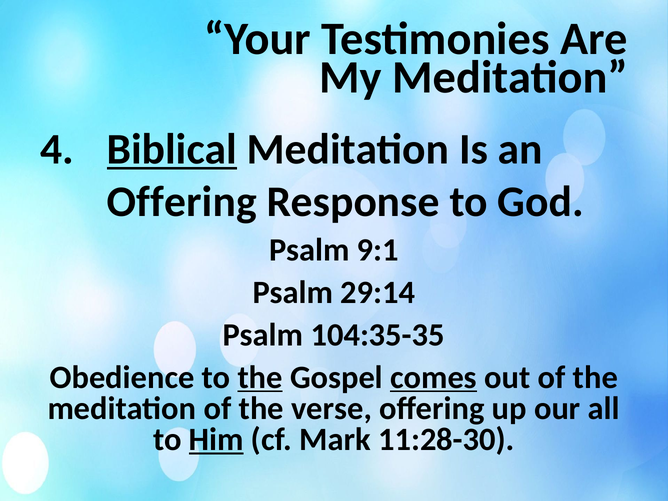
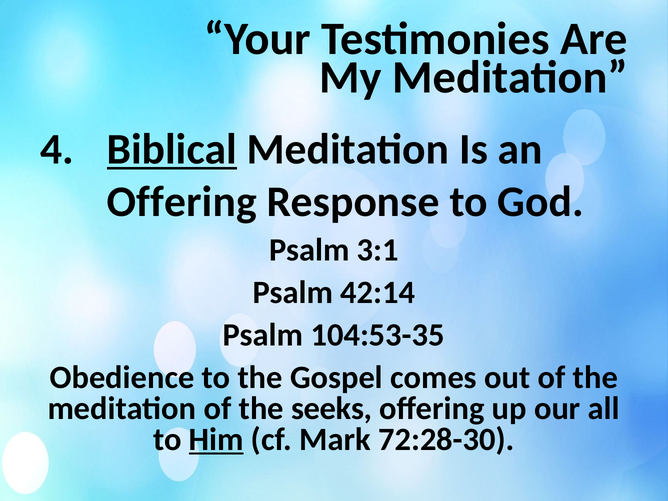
9:1: 9:1 -> 3:1
29:14: 29:14 -> 42:14
104:35-35: 104:35-35 -> 104:53-35
the at (260, 377) underline: present -> none
comes underline: present -> none
verse: verse -> seeks
11:28-30: 11:28-30 -> 72:28-30
